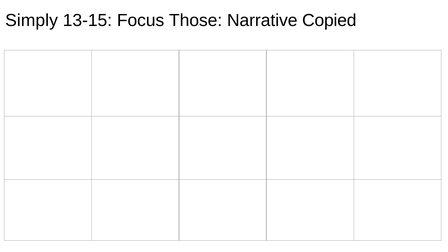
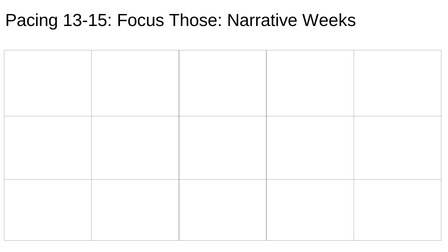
Simply: Simply -> Pacing
Copied: Copied -> Weeks
